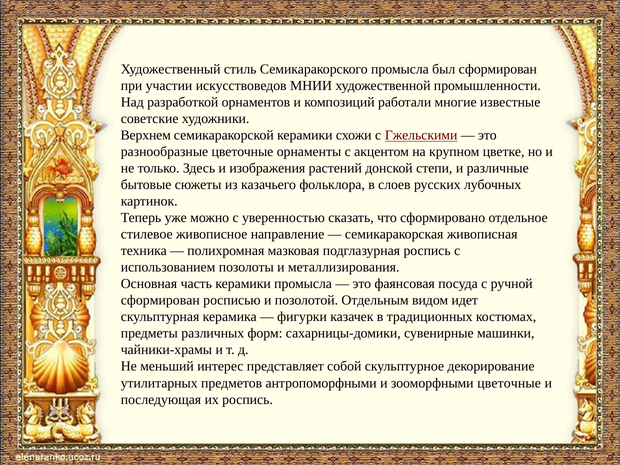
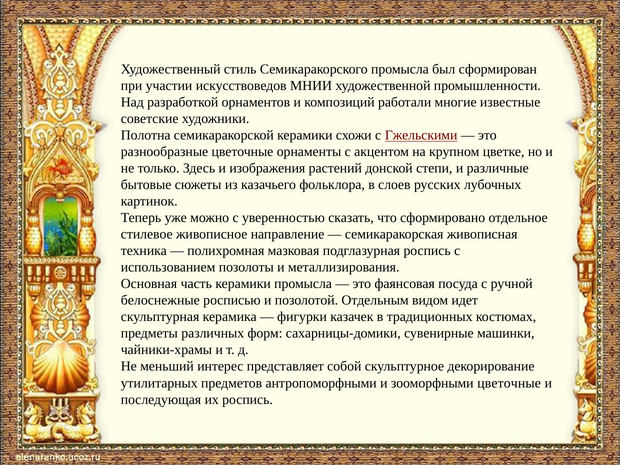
Верхнем: Верхнем -> Полотна
сформирован at (160, 300): сформирован -> белоснежные
